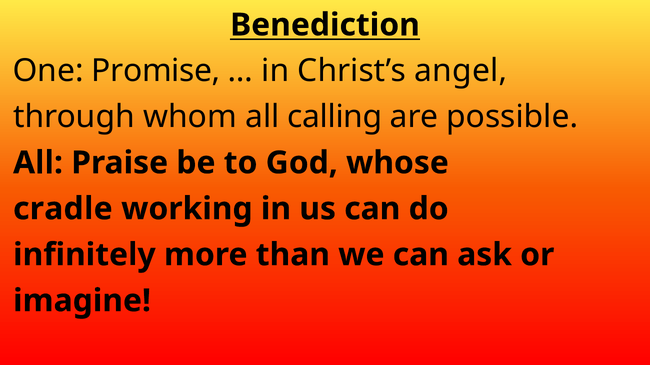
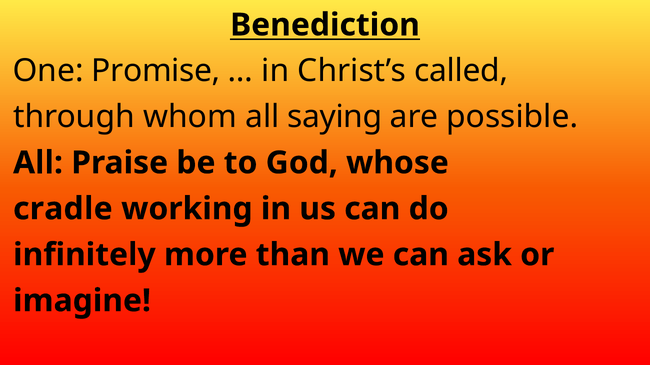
angel: angel -> called
calling: calling -> saying
